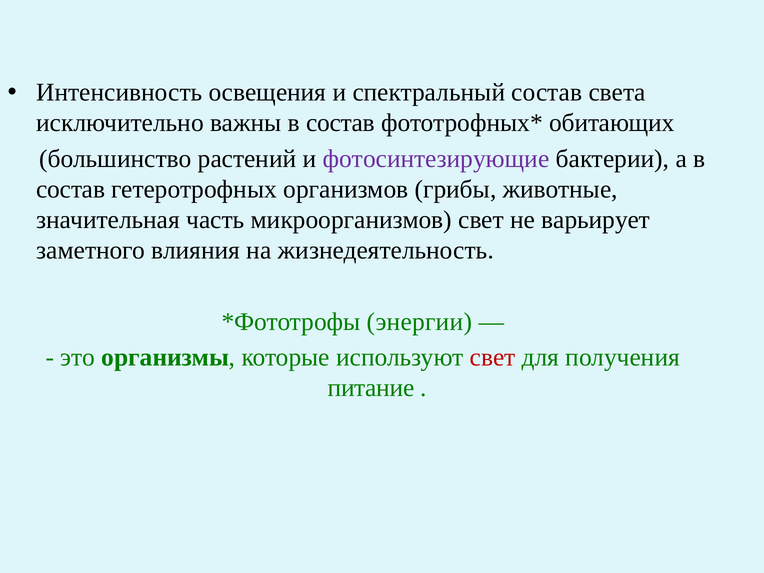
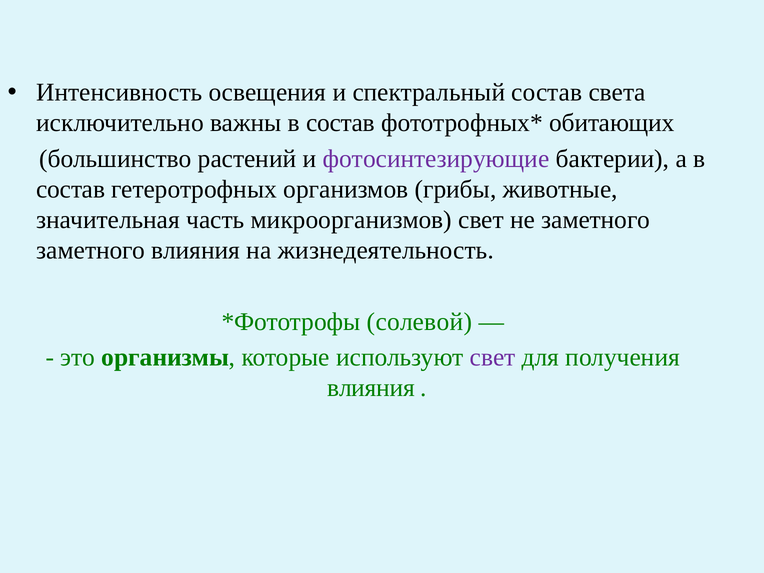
не варьирует: варьирует -> заметного
энергии: энергии -> солевой
свет at (493, 357) colour: red -> purple
питание at (371, 388): питание -> влияния
